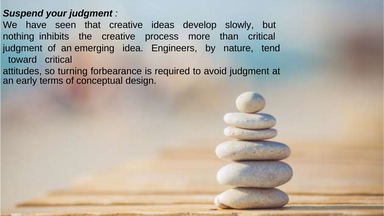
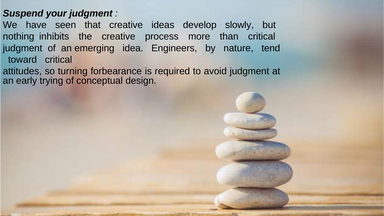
terms: terms -> trying
